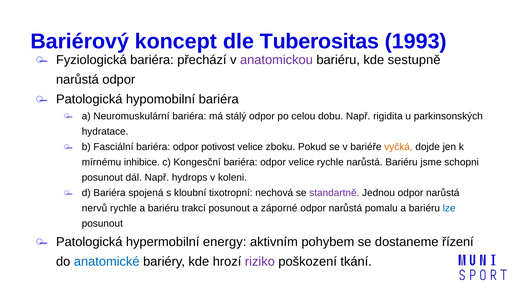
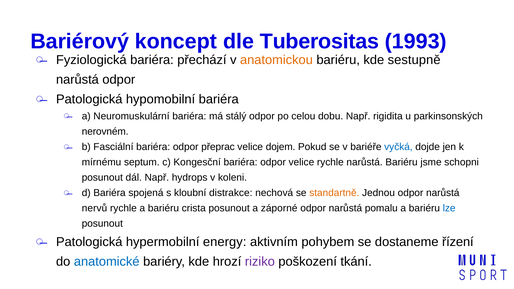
anatomickou colour: purple -> orange
hydratace: hydratace -> nerovném
potivost: potivost -> přeprac
zboku: zboku -> dojem
vyčká colour: orange -> blue
inhibice: inhibice -> septum
tixotropní: tixotropní -> distrakce
standartně colour: purple -> orange
trakcí: trakcí -> crista
